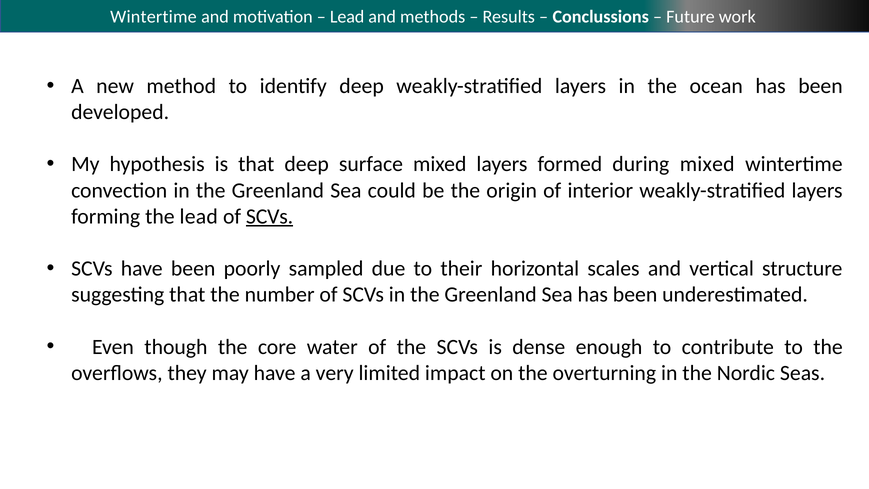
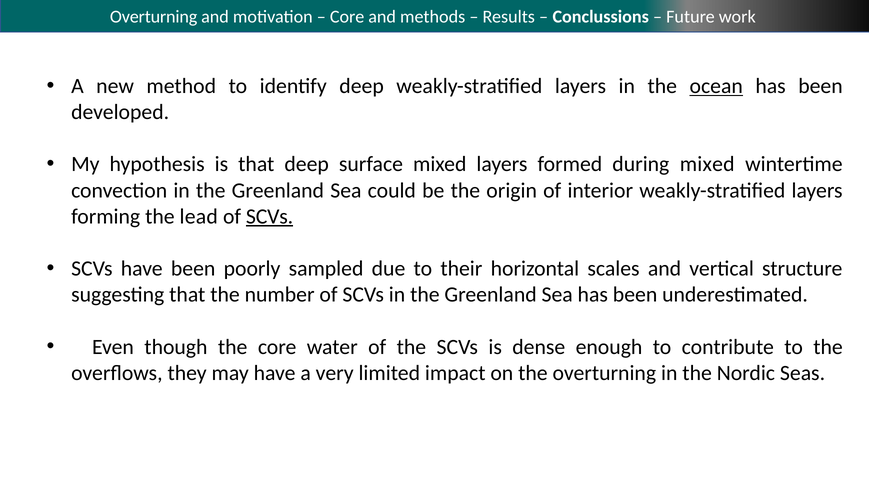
Wintertime at (153, 17): Wintertime -> Overturning
Lead at (347, 17): Lead -> Core
ocean underline: none -> present
